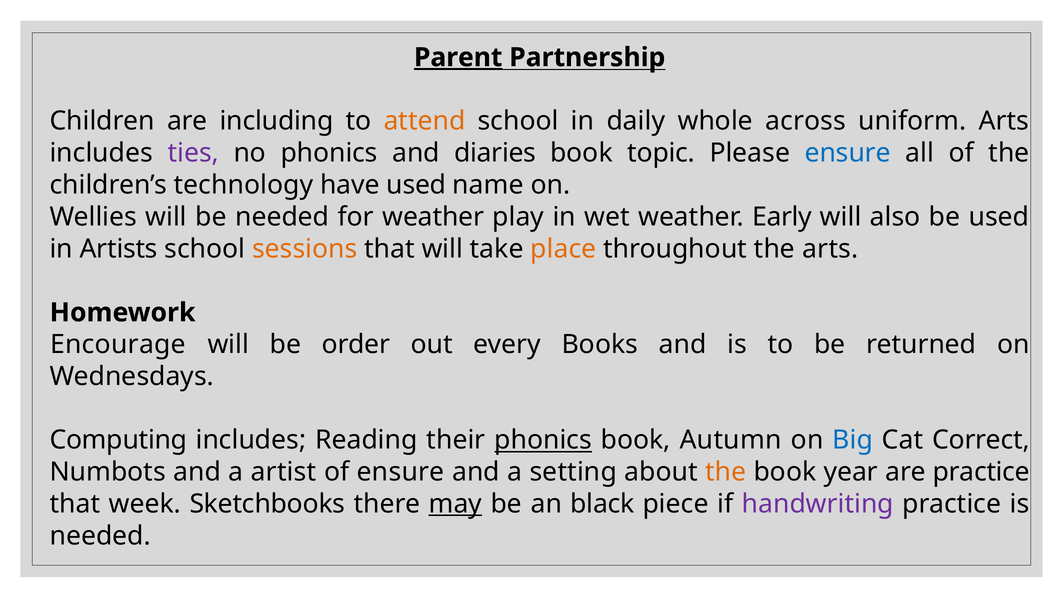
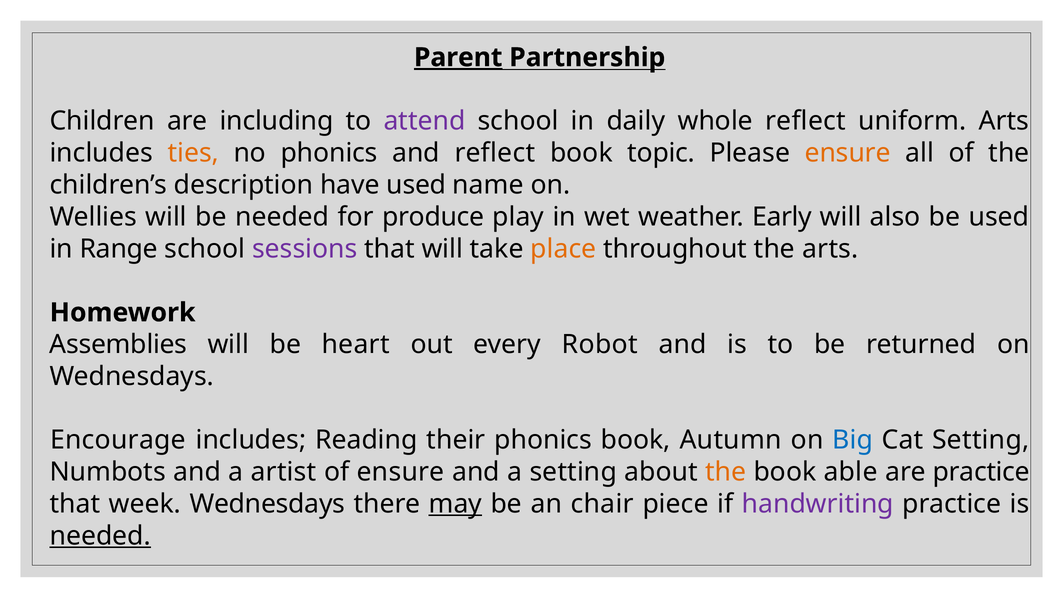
attend colour: orange -> purple
whole across: across -> reflect
ties colour: purple -> orange
and diaries: diaries -> reflect
ensure at (848, 153) colour: blue -> orange
technology: technology -> description
for weather: weather -> produce
Artists: Artists -> Range
sessions colour: orange -> purple
Encourage: Encourage -> Assemblies
order: order -> heart
Books: Books -> Robot
Computing: Computing -> Encourage
phonics at (543, 440) underline: present -> none
Cat Correct: Correct -> Setting
year: year -> able
week Sketchbooks: Sketchbooks -> Wednesdays
black: black -> chair
needed at (100, 536) underline: none -> present
